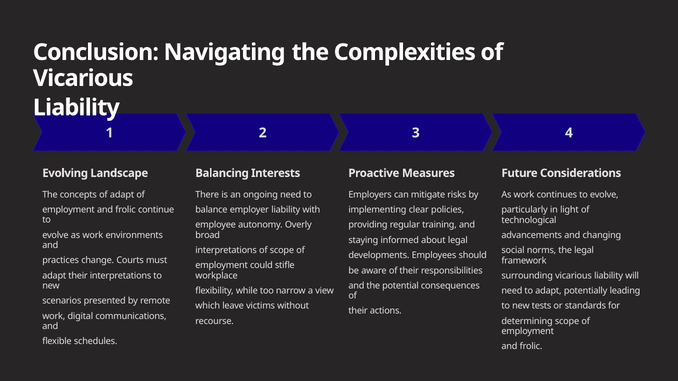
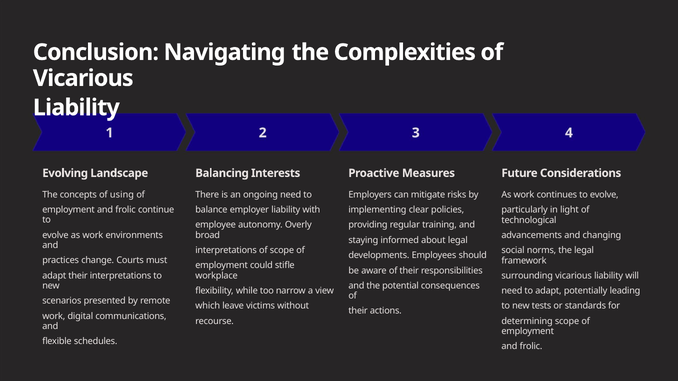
of adapt: adapt -> using
